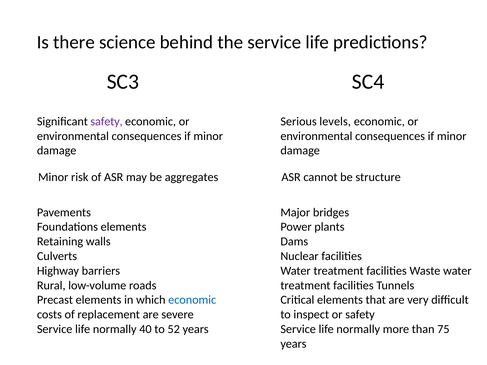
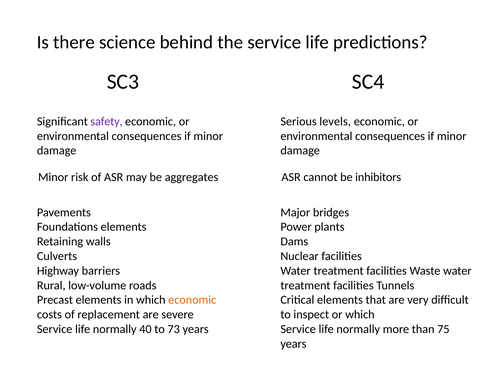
structure: structure -> inhibitors
economic at (192, 300) colour: blue -> orange
or safety: safety -> which
52: 52 -> 73
